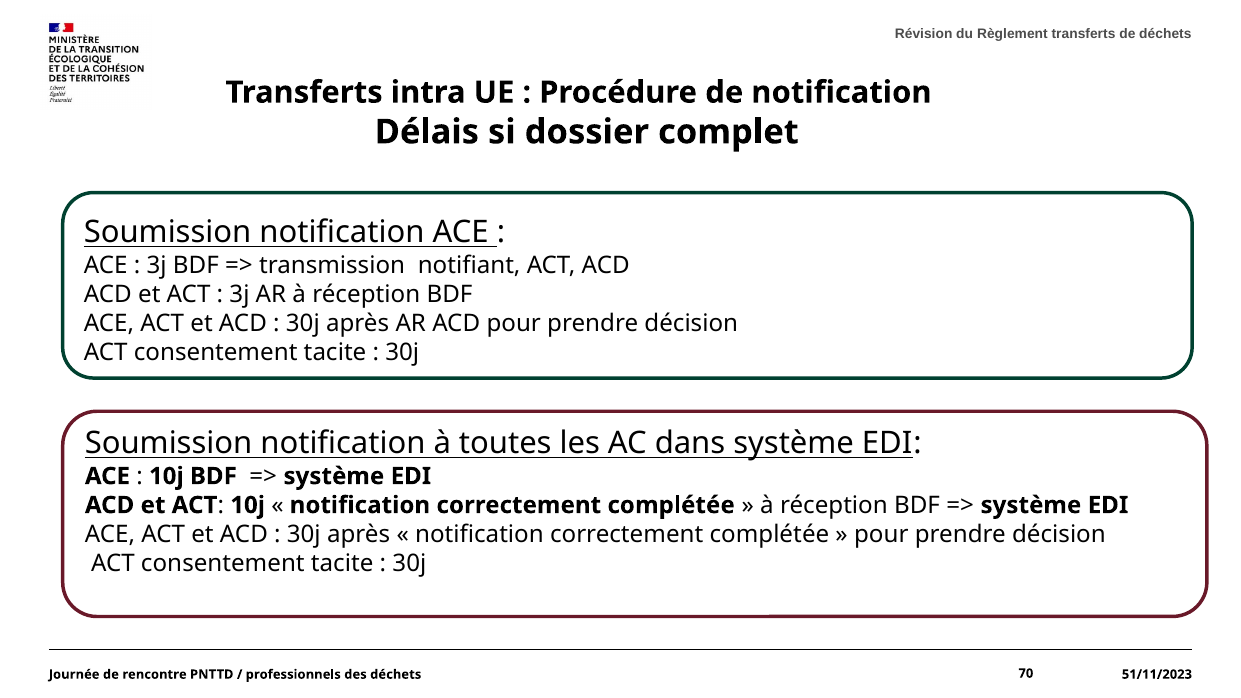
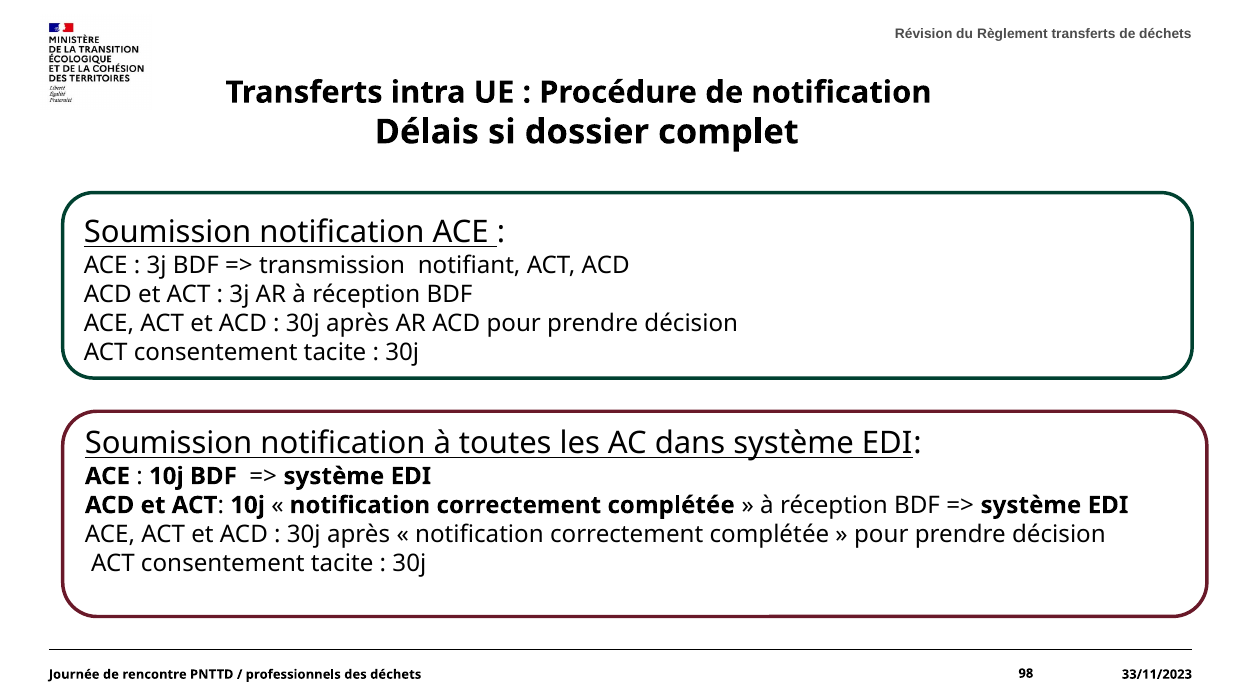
70: 70 -> 98
51/11/2023: 51/11/2023 -> 33/11/2023
